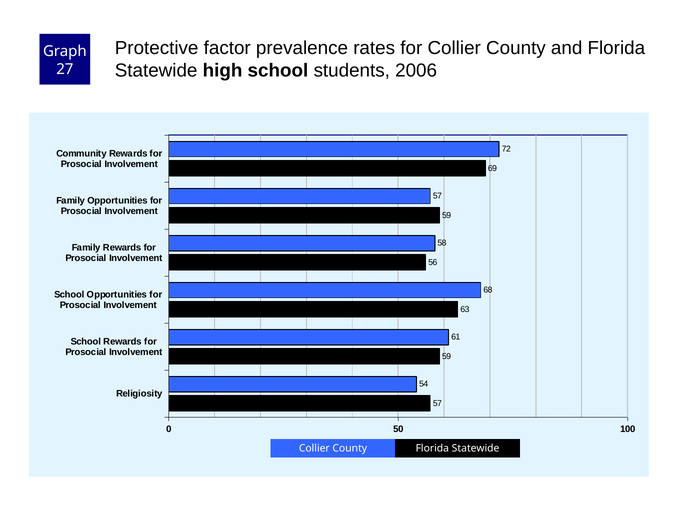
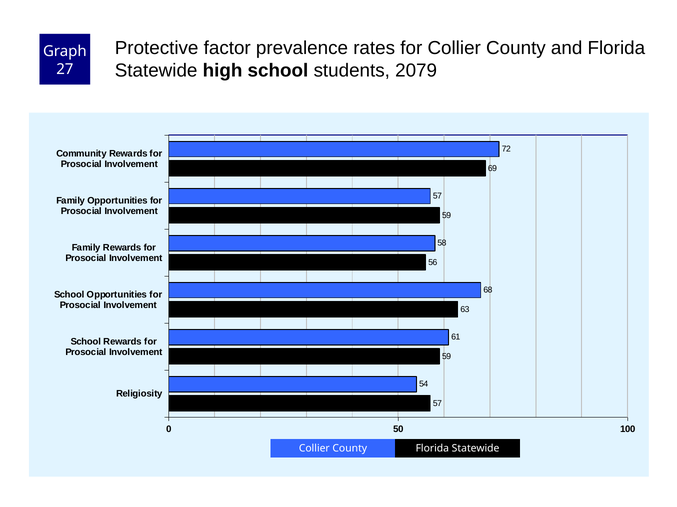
2006: 2006 -> 2079
